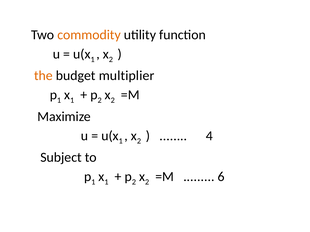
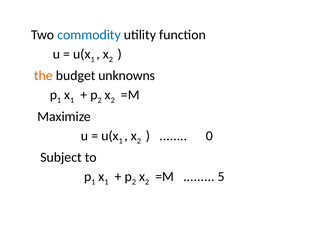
commodity colour: orange -> blue
multiplier: multiplier -> unknowns
4: 4 -> 0
6: 6 -> 5
